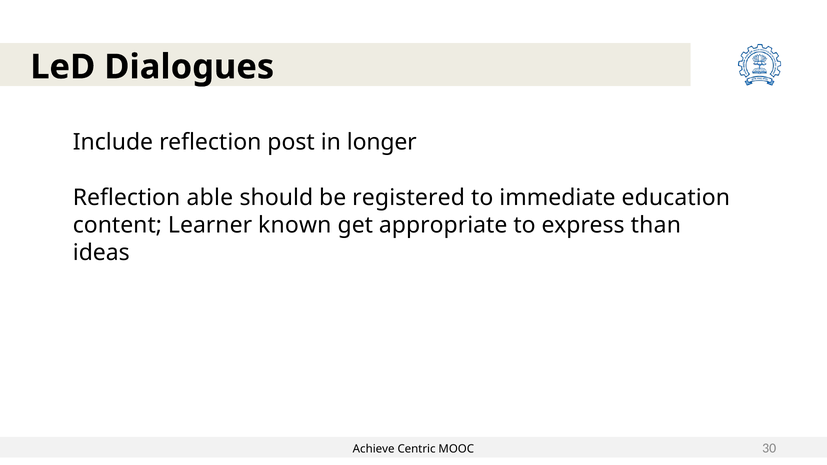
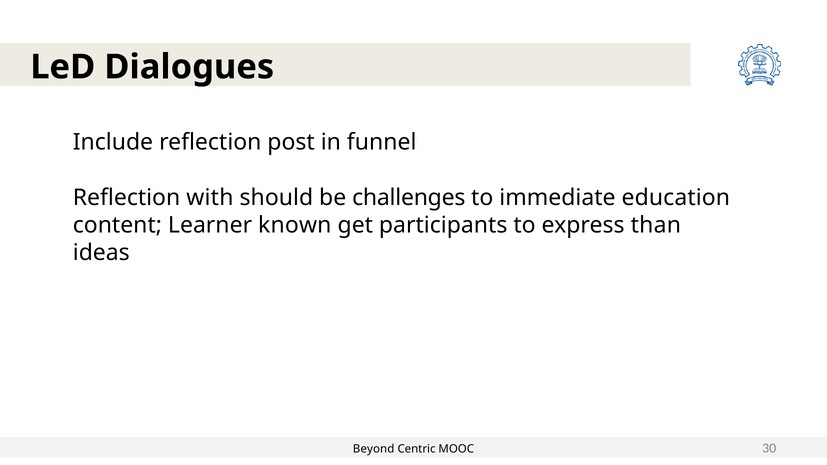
longer: longer -> funnel
able: able -> with
registered: registered -> challenges
appropriate: appropriate -> participants
Achieve: Achieve -> Beyond
